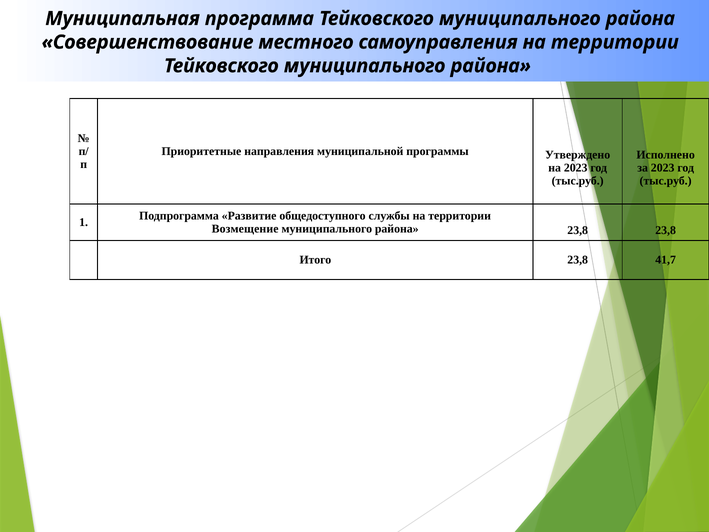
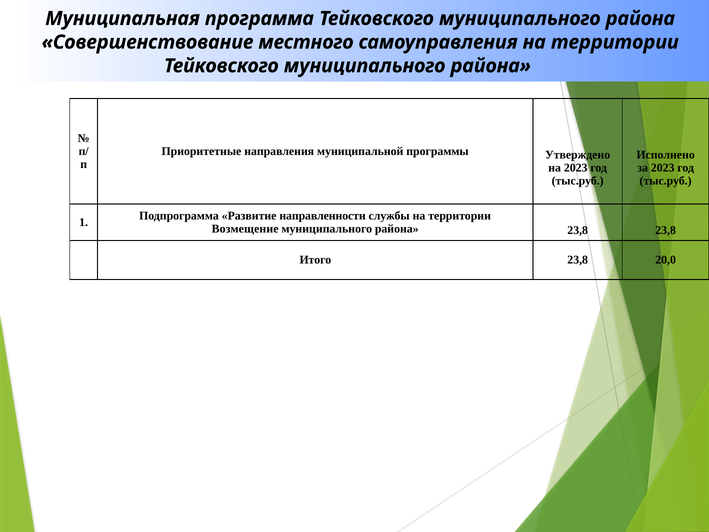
общедоступного: общедоступного -> направленности
41,7: 41,7 -> 20,0
